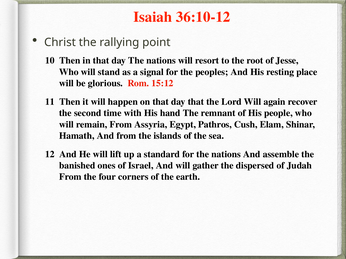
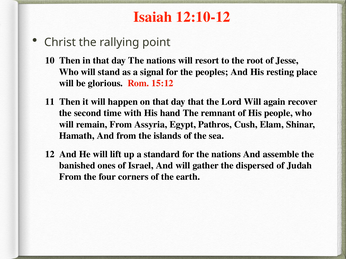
36:10-12: 36:10-12 -> 12:10-12
